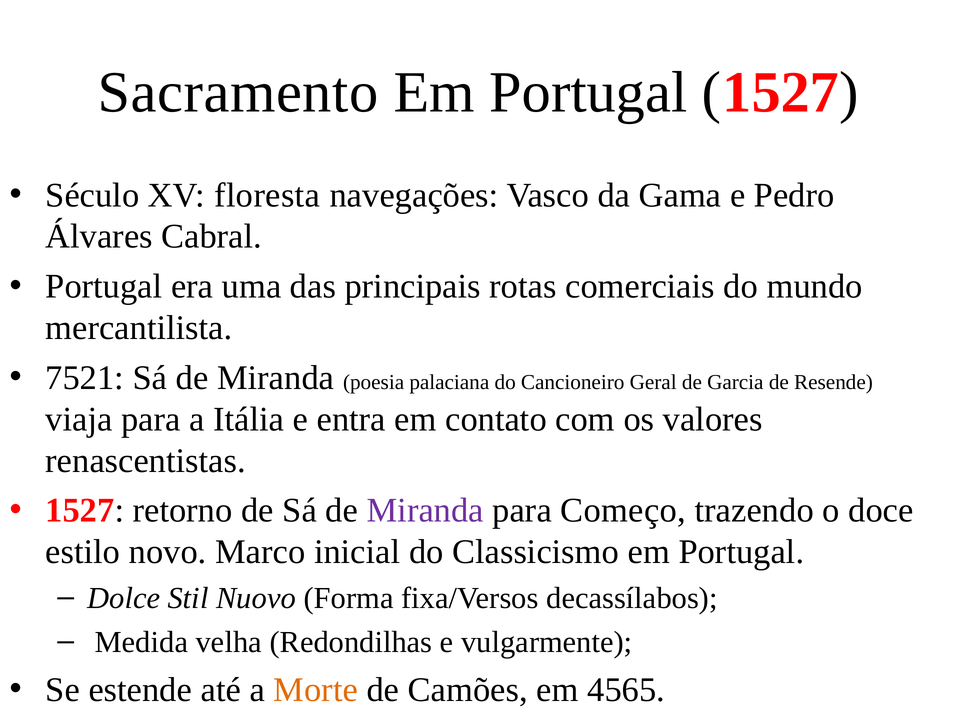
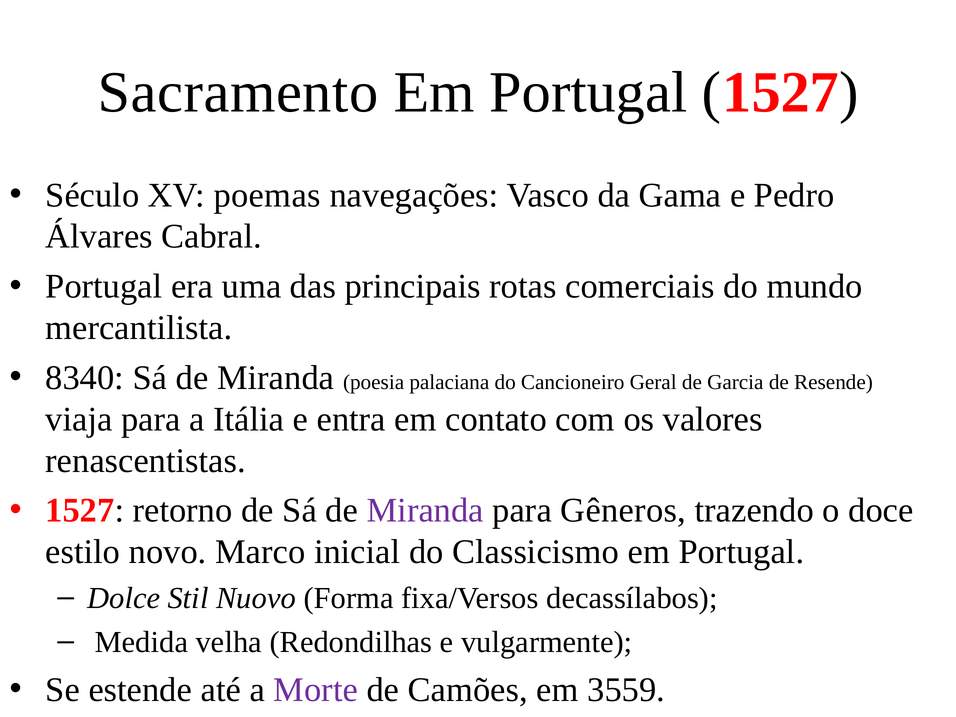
floresta: floresta -> poemas
7521: 7521 -> 8340
Começo: Começo -> Gêneros
Morte colour: orange -> purple
4565: 4565 -> 3559
